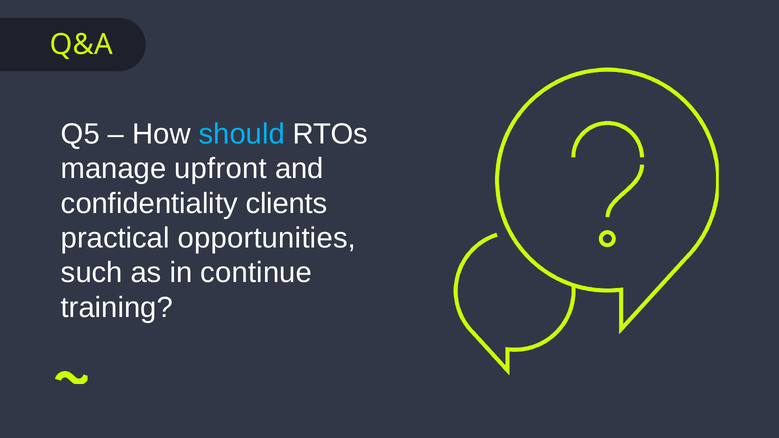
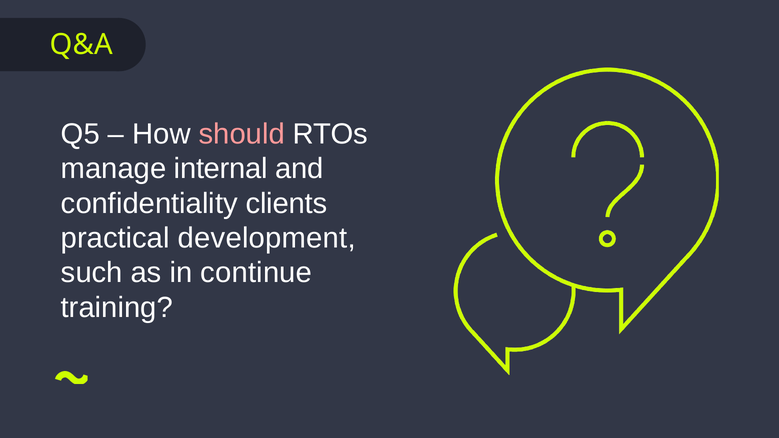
should colour: light blue -> pink
upfront: upfront -> internal
opportunities: opportunities -> development
